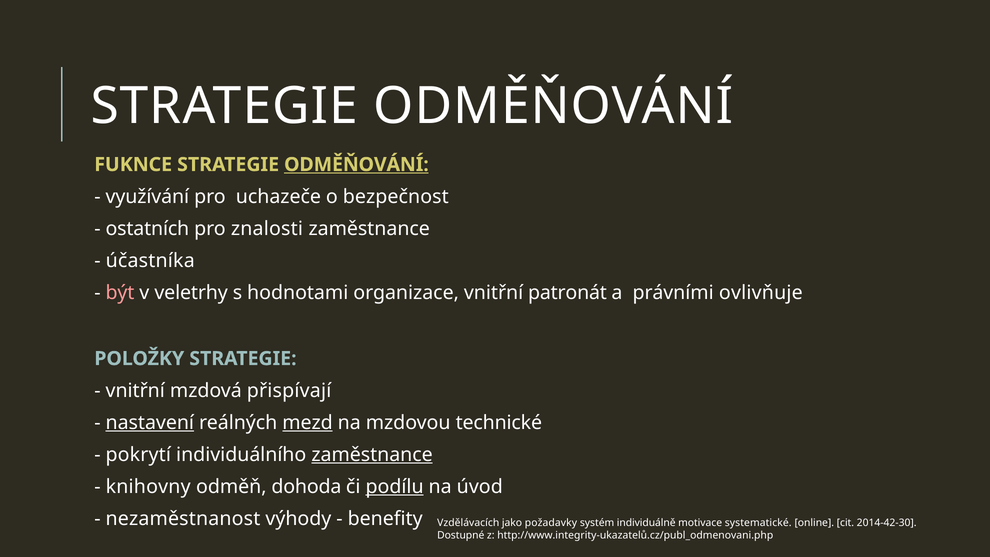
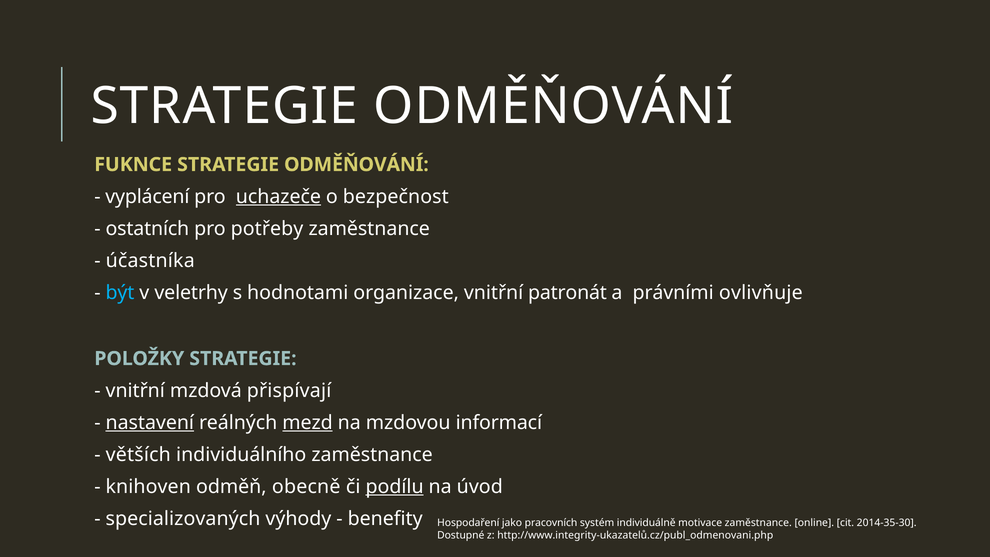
ODMĚŇOVÁNÍ at (356, 165) underline: present -> none
využívání: využívání -> vyplácení
uchazeče underline: none -> present
znalosti: znalosti -> potřeby
být colour: pink -> light blue
technické: technické -> informací
pokrytí: pokrytí -> větších
zaměstnance at (372, 454) underline: present -> none
knihovny: knihovny -> knihoven
dohoda: dohoda -> obecně
nezaměstnanost: nezaměstnanost -> specializovaných
Vzdělávacích: Vzdělávacích -> Hospodaření
požadavky: požadavky -> pracovních
motivace systematické: systematické -> zaměstnance
2014-42-30: 2014-42-30 -> 2014-35-30
